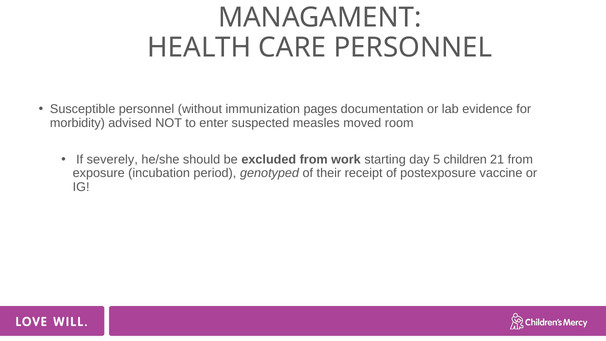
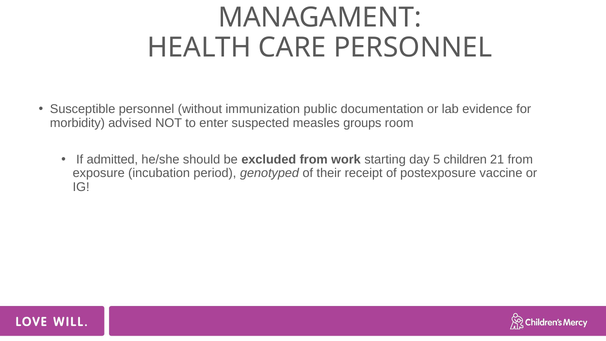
pages: pages -> public
moved: moved -> groups
severely: severely -> admitted
